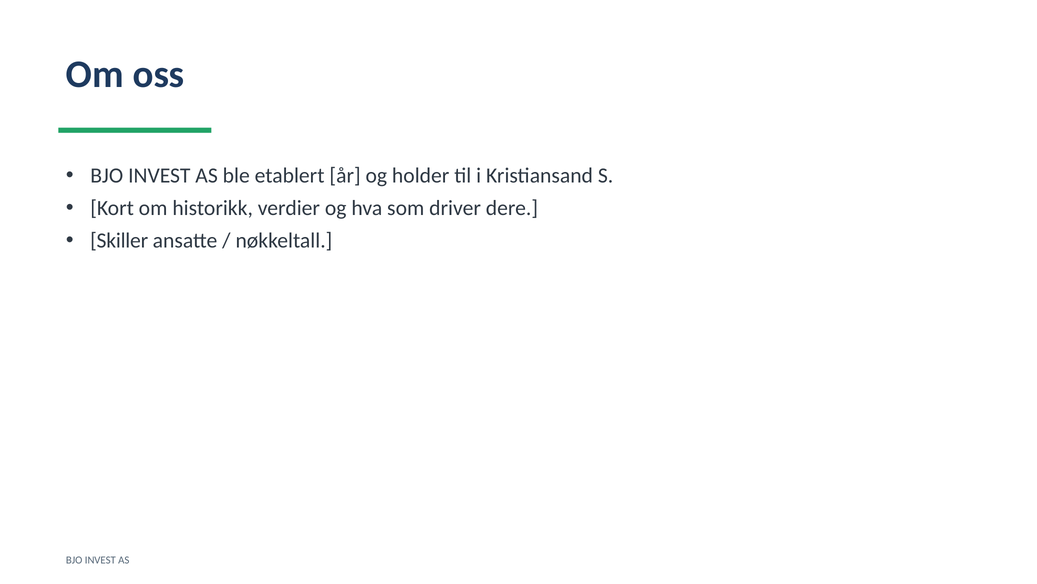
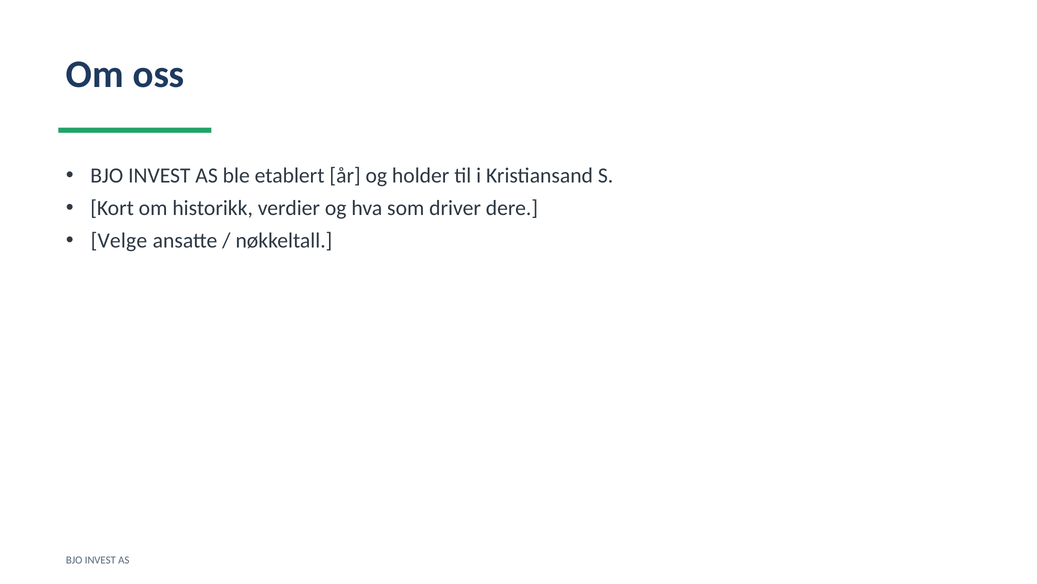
Skiller: Skiller -> Velge
